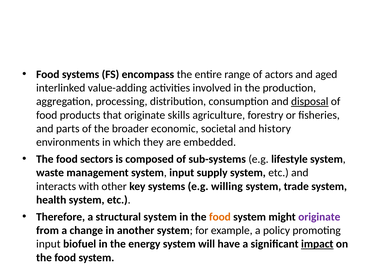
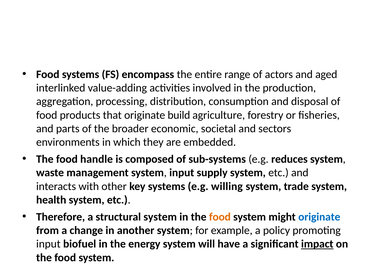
disposal underline: present -> none
skills: skills -> build
history: history -> sectors
sectors: sectors -> handle
lifestyle: lifestyle -> reduces
originate at (319, 217) colour: purple -> blue
